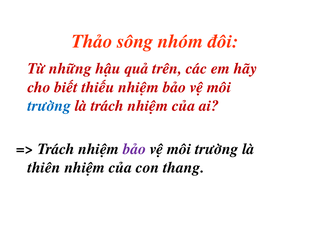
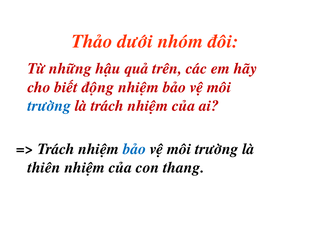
sông: sông -> dưới
thiếu: thiếu -> động
bảo at (134, 149) colour: purple -> blue
